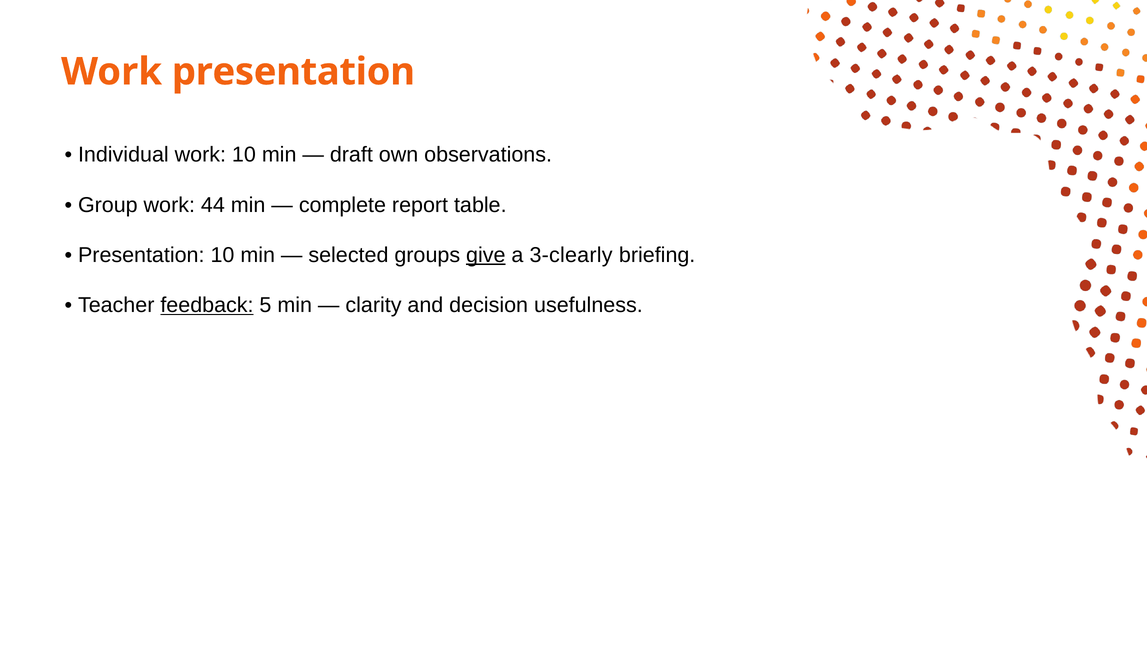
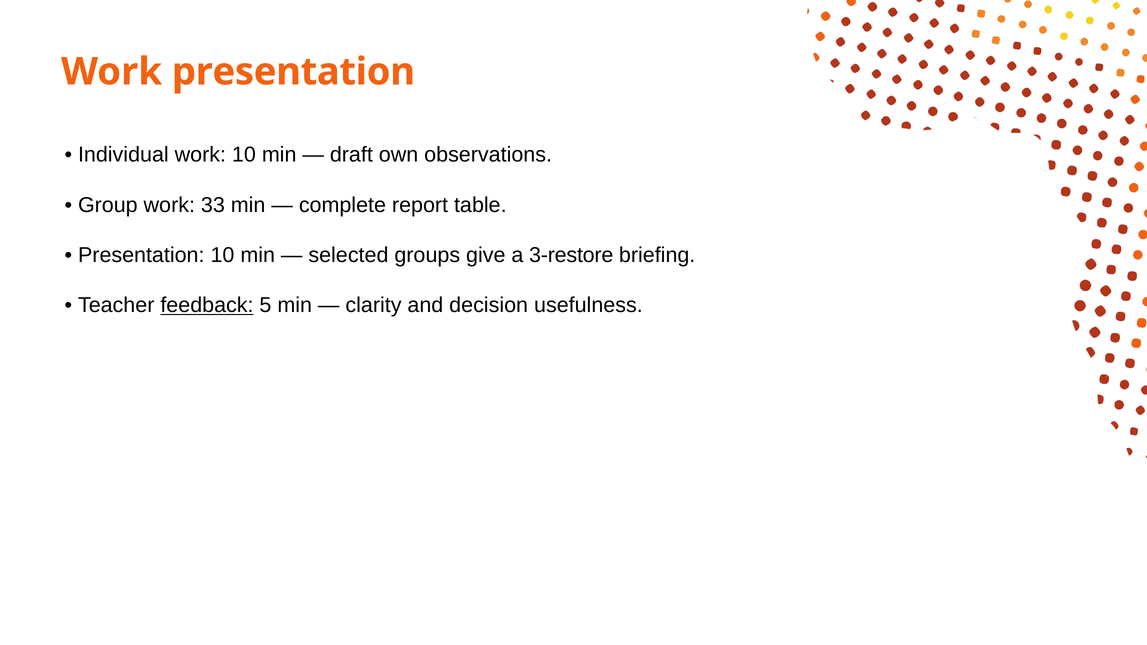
44: 44 -> 33
give underline: present -> none
3-clearly: 3-clearly -> 3-restore
